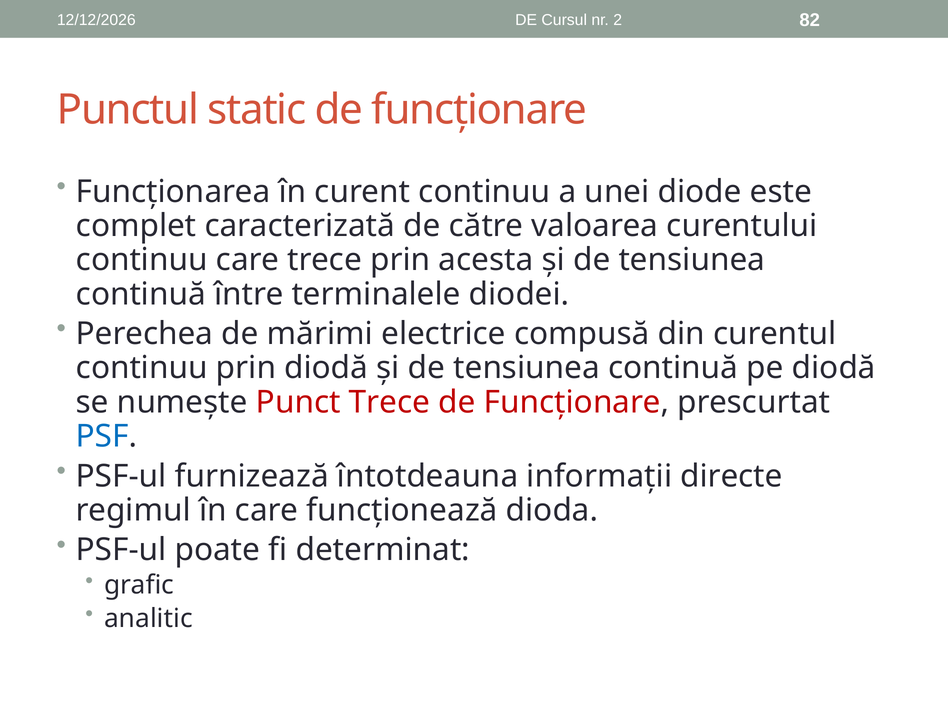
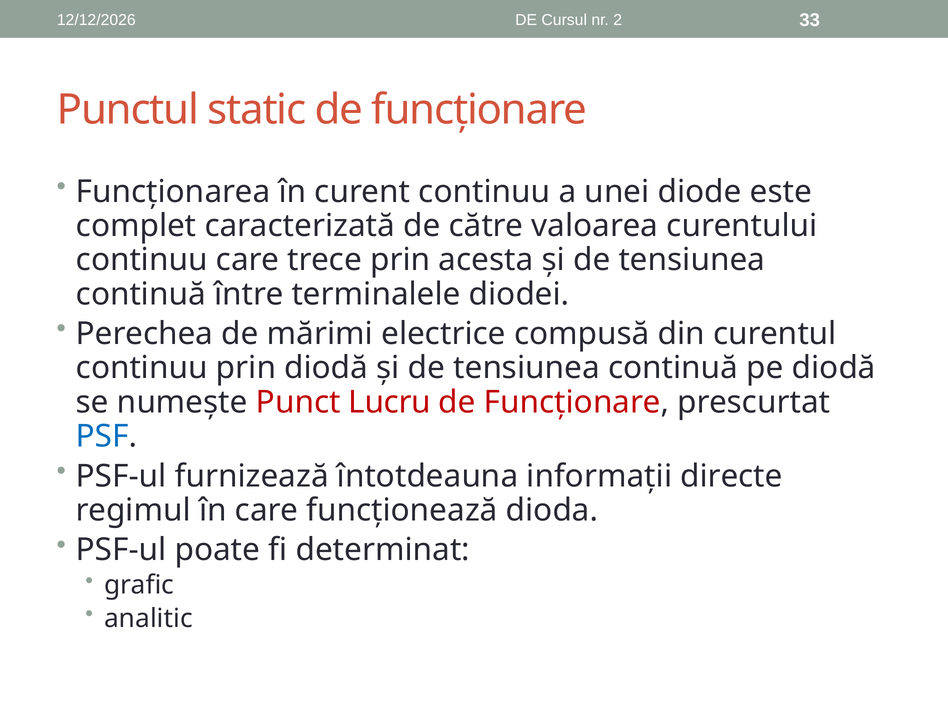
82: 82 -> 33
Punct Trece: Trece -> Lucru
